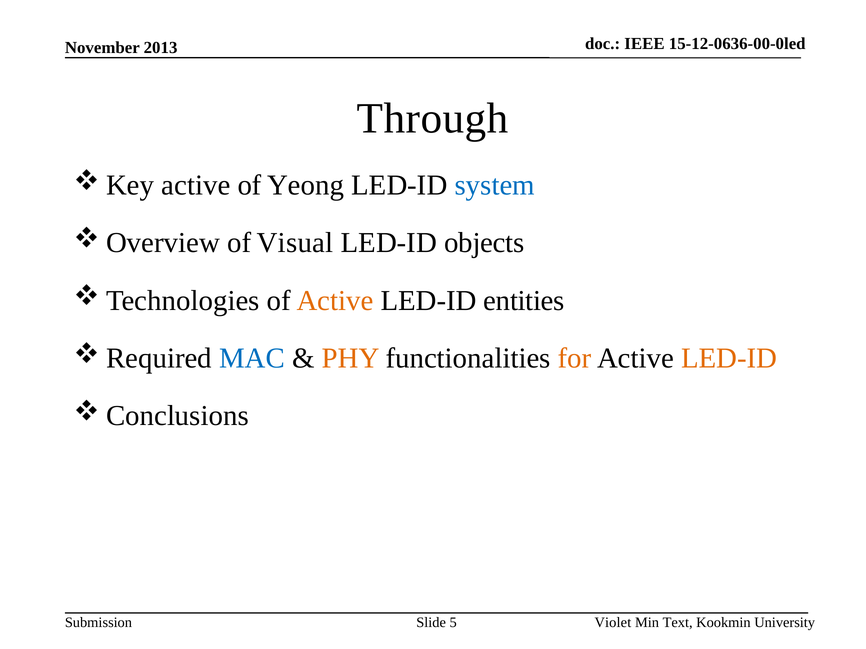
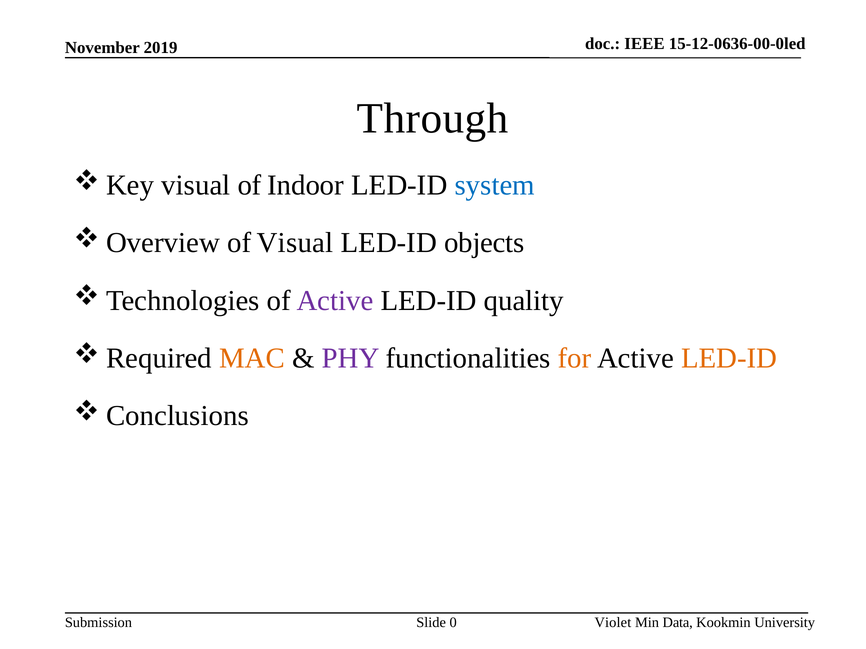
2013: 2013 -> 2019
active at (196, 185): active -> visual
Yeong: Yeong -> Indoor
Active at (335, 301) colour: orange -> purple
entities: entities -> quality
MAC colour: blue -> orange
PHY colour: orange -> purple
5: 5 -> 0
Text: Text -> Data
